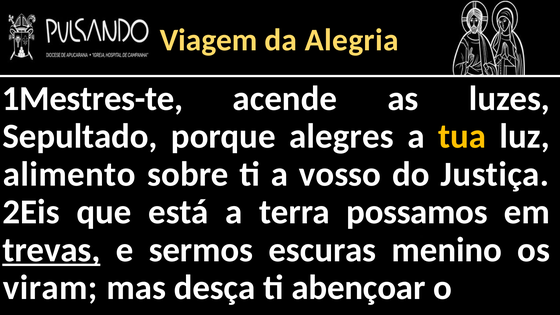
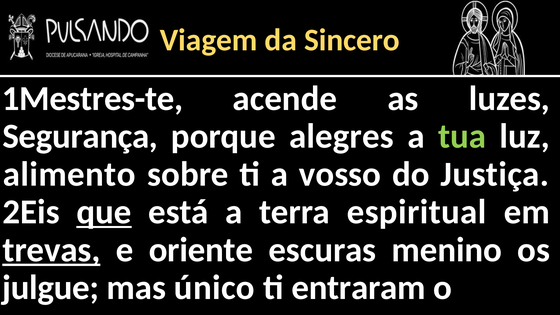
Alegria: Alegria -> Sincero
Sepultado: Sepultado -> Segurança
tua colour: yellow -> light green
que underline: none -> present
possamos: possamos -> espiritual
sermos: sermos -> oriente
viram: viram -> julgue
desça: desça -> único
abençoar: abençoar -> entraram
